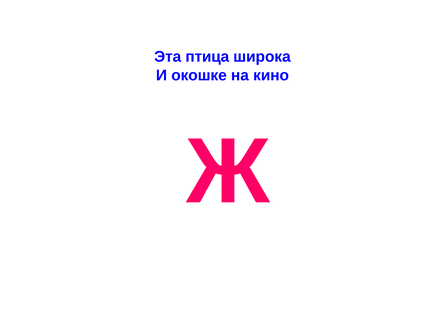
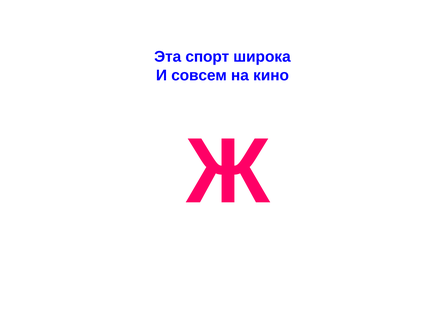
птица: птица -> спорт
окошке: окошке -> совсем
